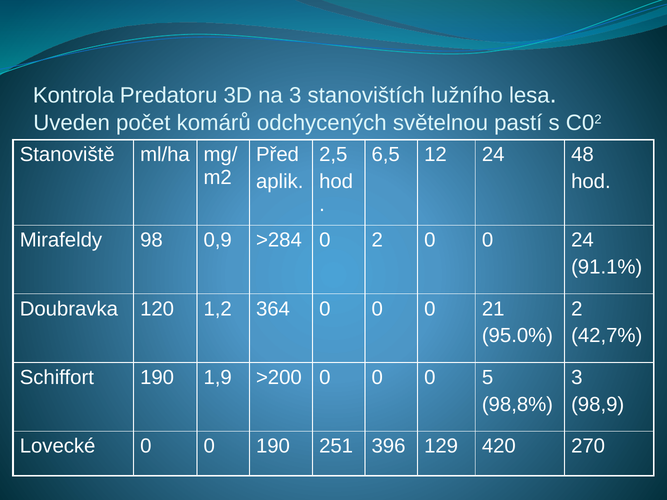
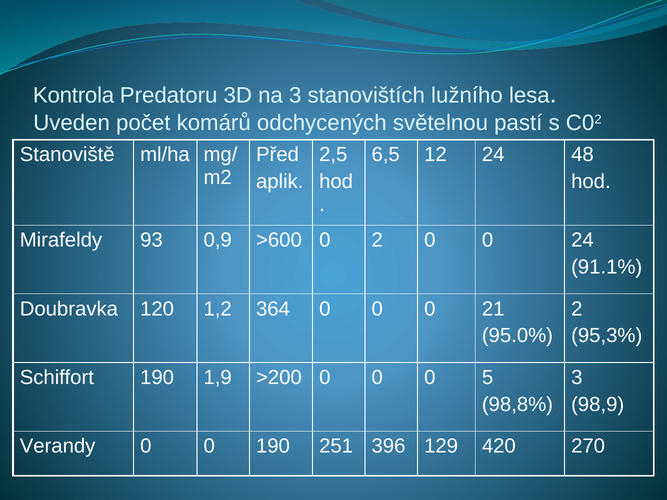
98: 98 -> 93
>284: >284 -> >600
42,7%: 42,7% -> 95,3%
Lovecké: Lovecké -> Verandy
